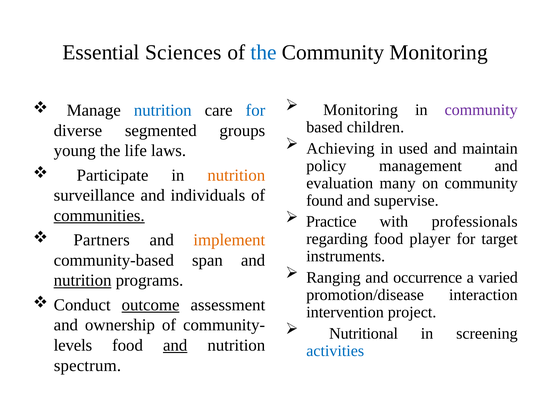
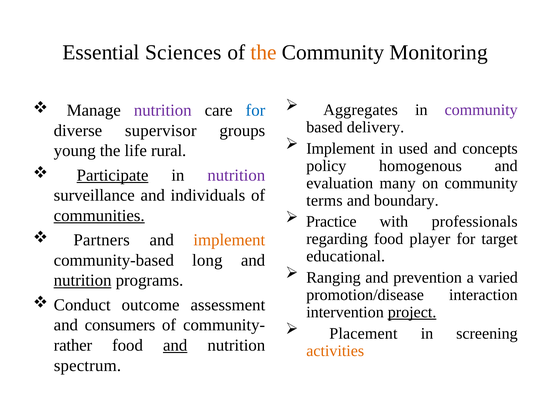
the at (264, 52) colour: blue -> orange
Monitoring at (361, 110): Monitoring -> Aggregates
nutrition at (163, 110) colour: blue -> purple
children: children -> delivery
segmented: segmented -> supervisor
Achieving at (340, 149): Achieving -> Implement
maintain: maintain -> concepts
laws: laws -> rural
management: management -> homogenous
Participate underline: none -> present
nutrition at (236, 175) colour: orange -> purple
found: found -> terms
supervise: supervise -> boundary
instruments: instruments -> educational
span: span -> long
occurrence: occurrence -> prevention
outcome underline: present -> none
project underline: none -> present
ownership: ownership -> consumers
Nutritional: Nutritional -> Placement
levels: levels -> rather
activities colour: blue -> orange
